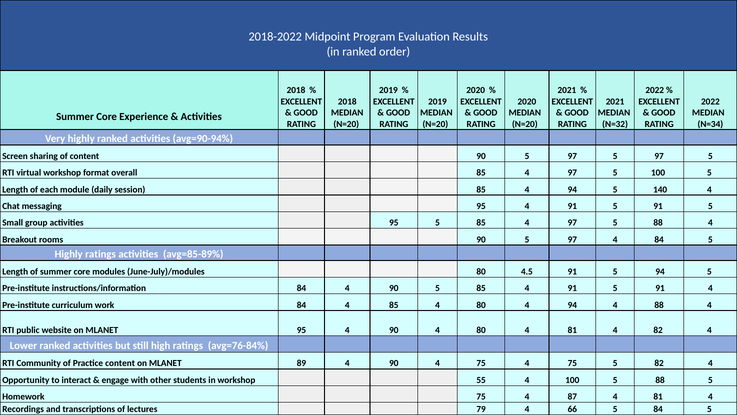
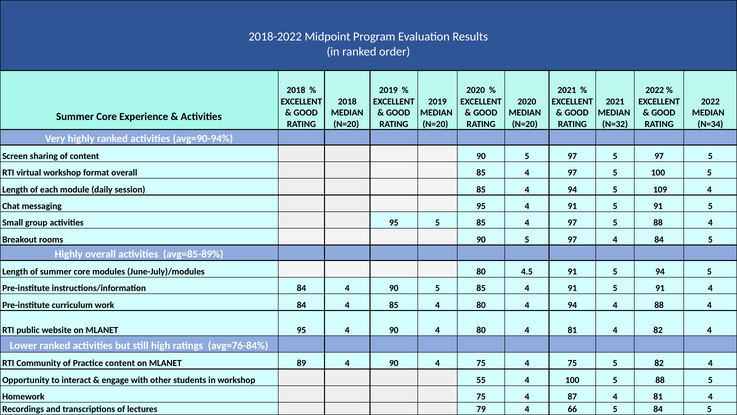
140: 140 -> 109
Highly ratings: ratings -> overall
